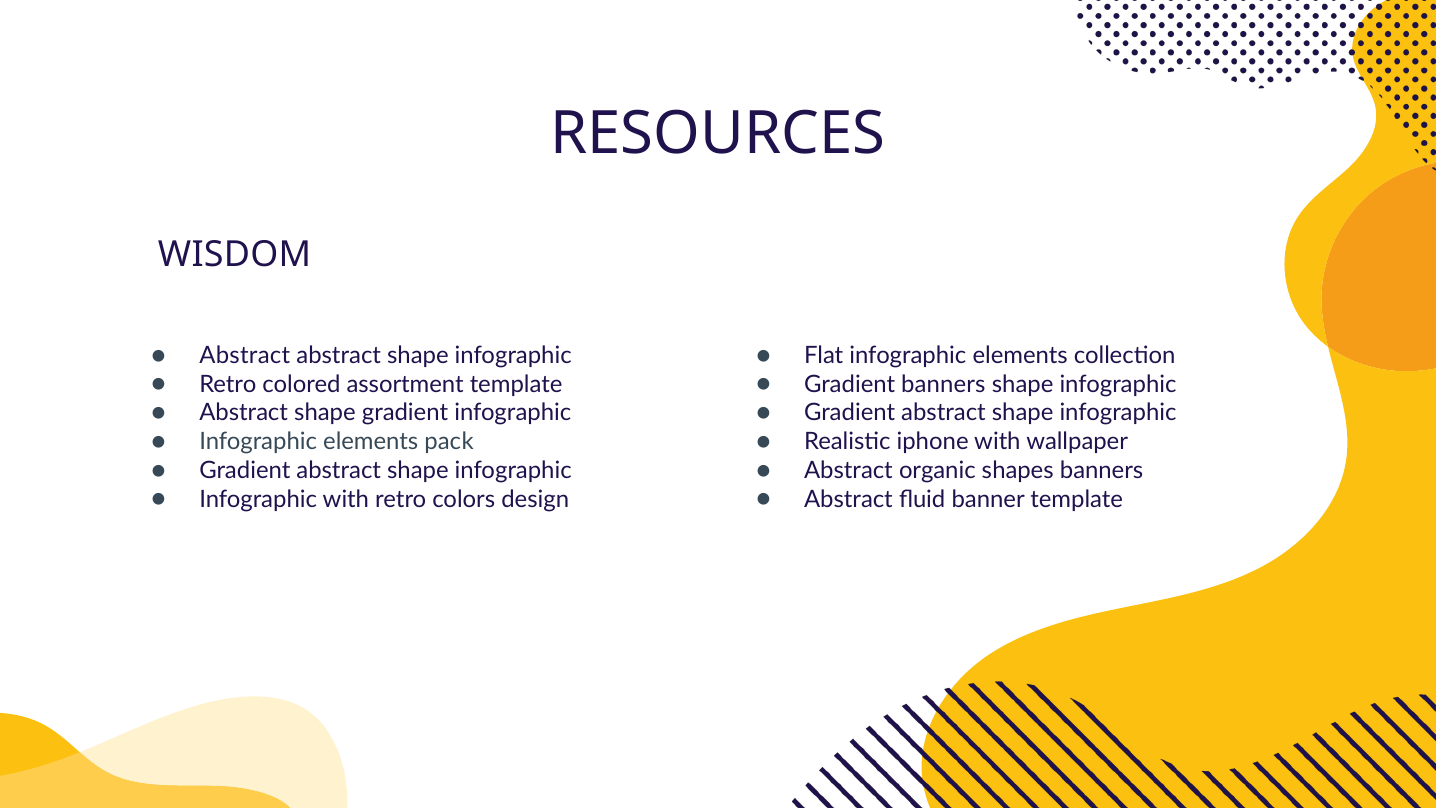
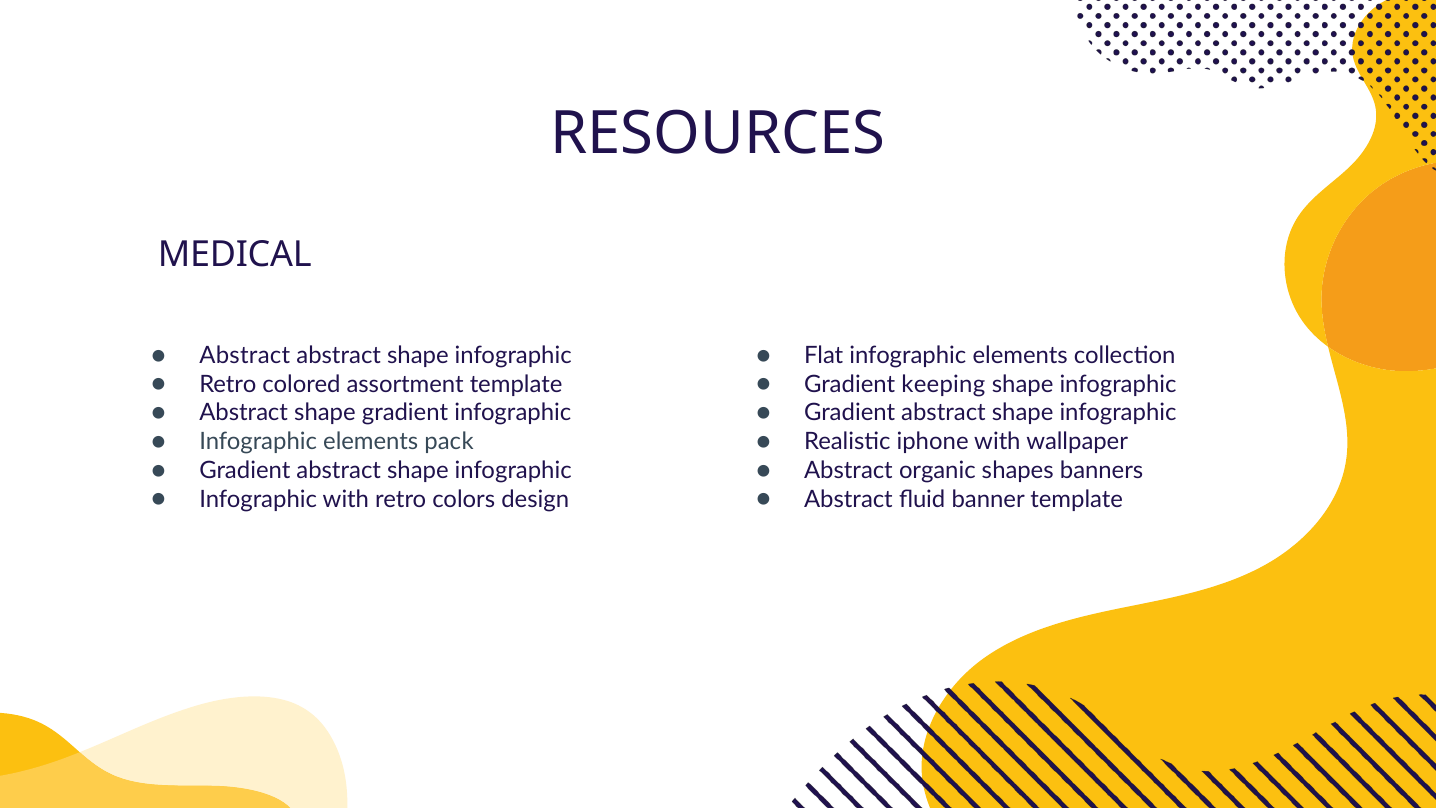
WISDOM: WISDOM -> MEDICAL
Gradient banners: banners -> keeping
